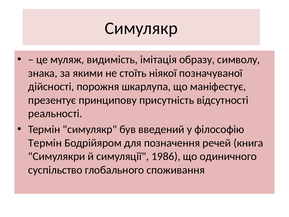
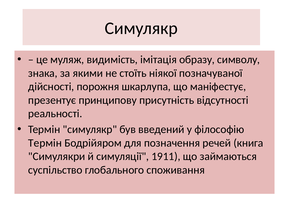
1986: 1986 -> 1911
одиничного: одиничного -> займаються
